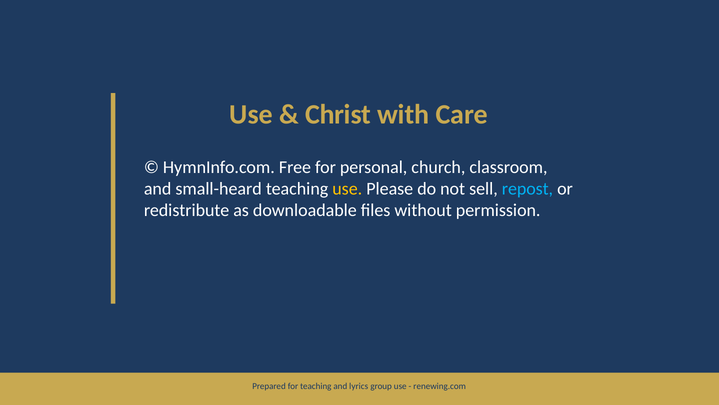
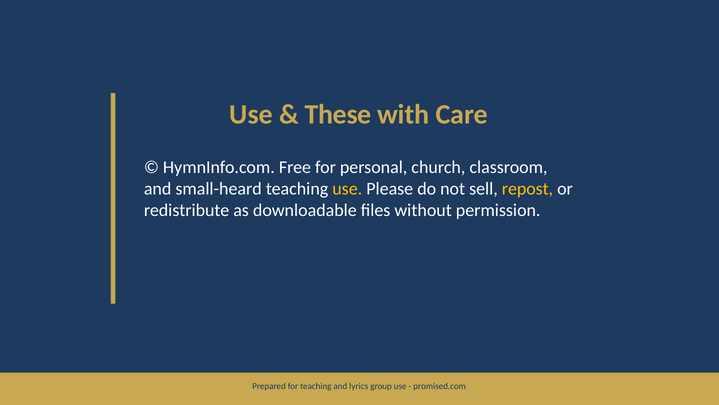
Christ: Christ -> These
repost colour: light blue -> yellow
renewing.com: renewing.com -> promised.com
